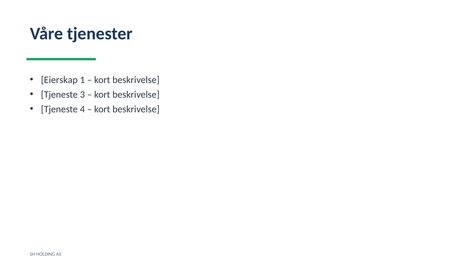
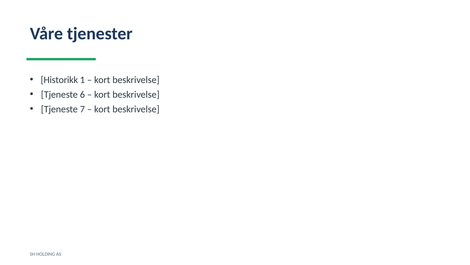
Eierskap: Eierskap -> Historikk
3: 3 -> 6
4: 4 -> 7
